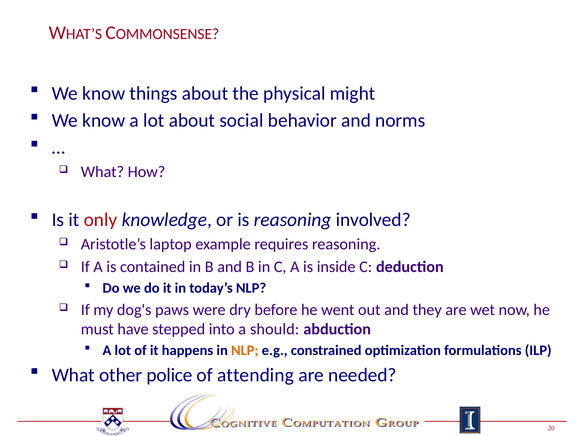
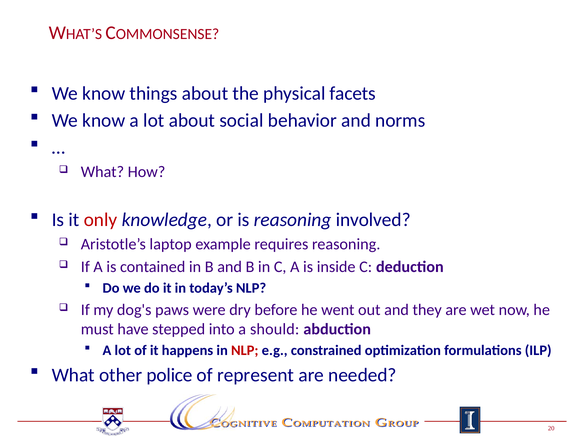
might: might -> facets
NLP at (245, 350) colour: orange -> red
attending: attending -> represent
